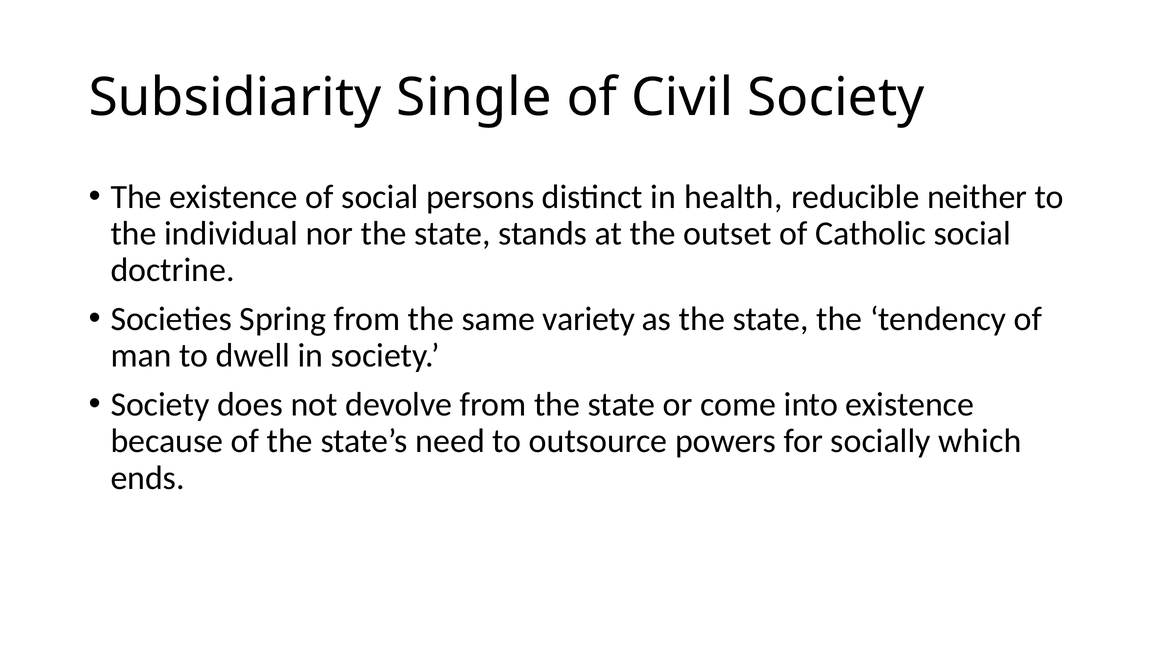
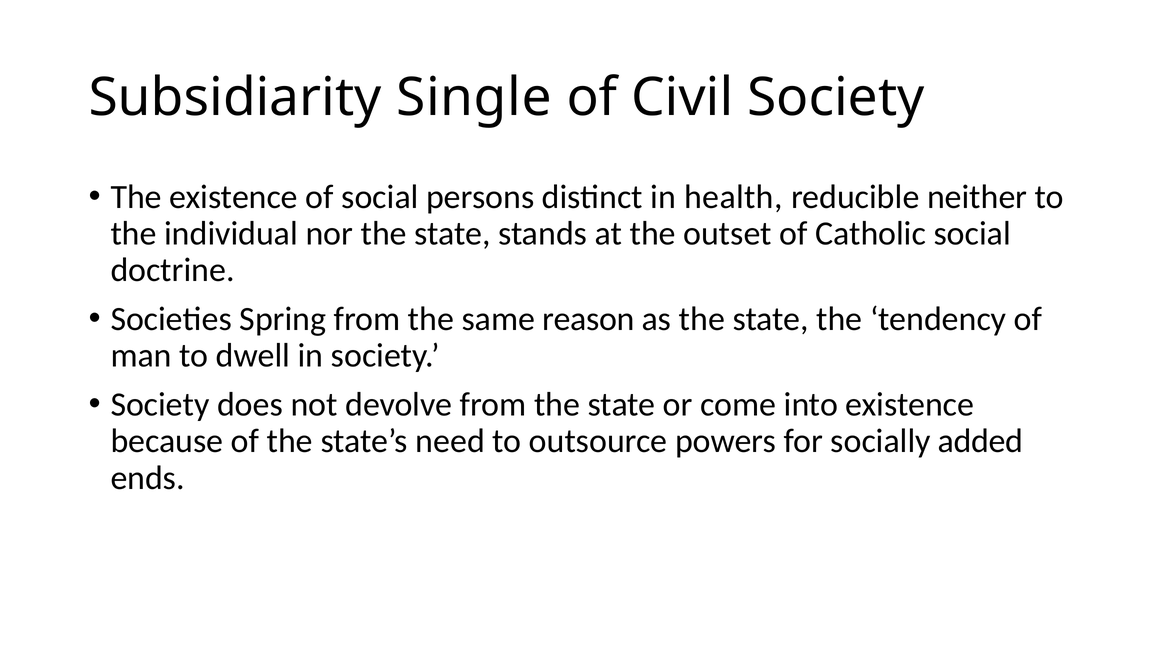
variety: variety -> reason
which: which -> added
